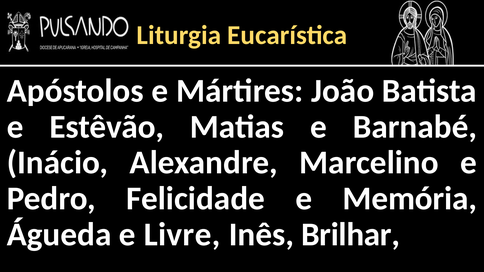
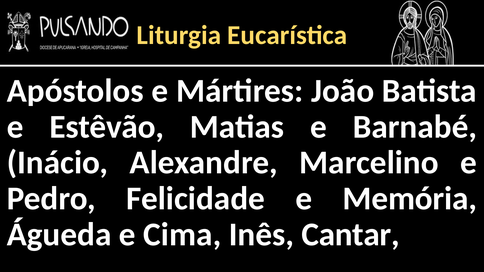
Livre: Livre -> Cima
Brilhar: Brilhar -> Cantar
